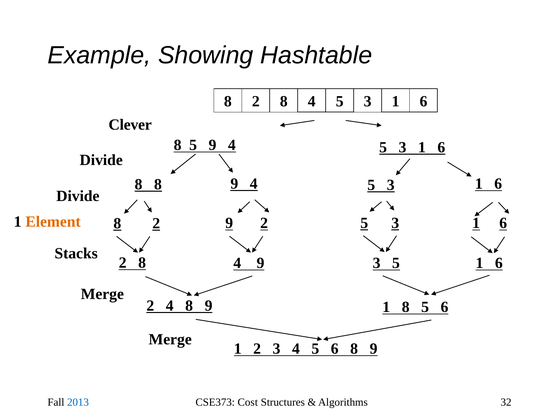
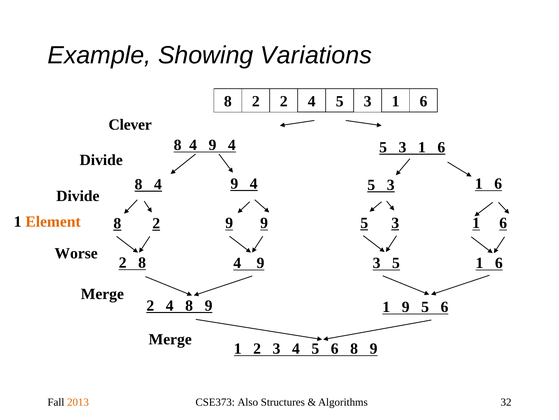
Hashtable: Hashtable -> Variations
8 at (284, 101): 8 -> 2
5 at (193, 145): 5 -> 4
8 at (158, 184): 8 -> 4
9 2: 2 -> 9
Stacks: Stacks -> Worse
1 8: 8 -> 9
2013 colour: blue -> orange
Cost: Cost -> Also
